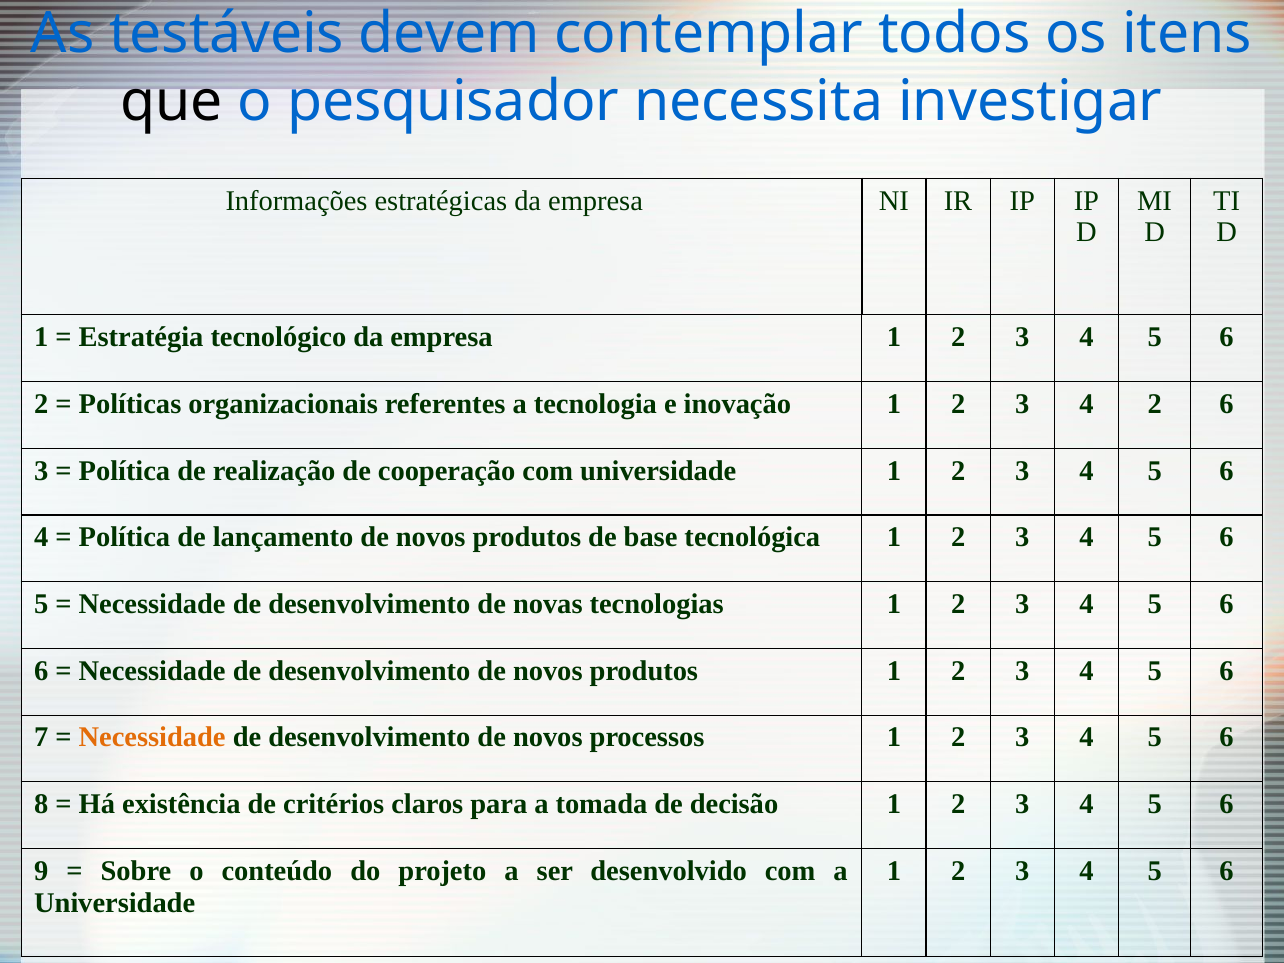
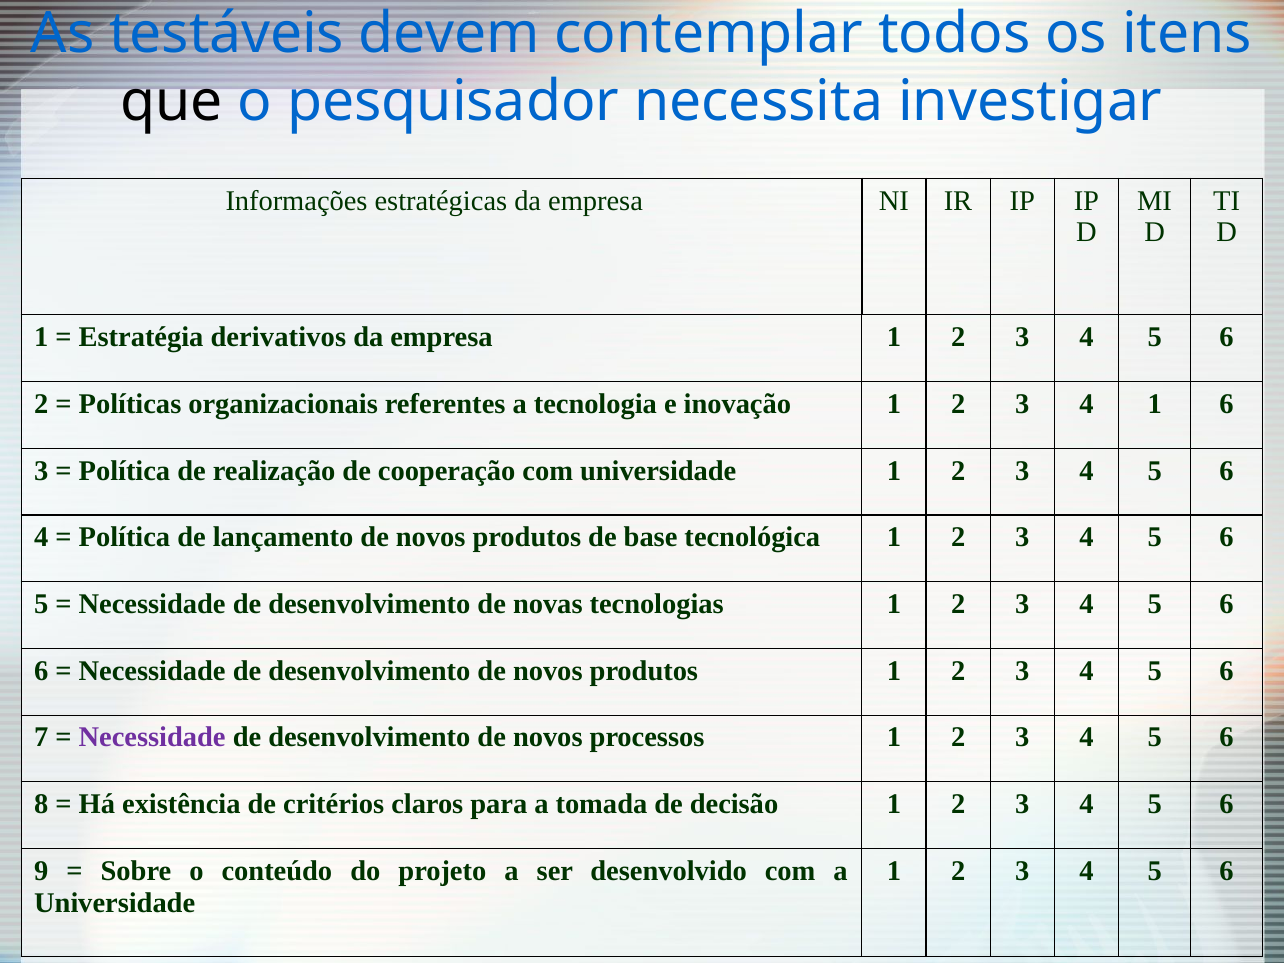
tecnológico: tecnológico -> derivativos
4 2: 2 -> 1
Necessidade at (152, 738) colour: orange -> purple
